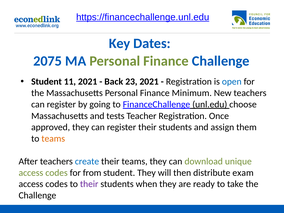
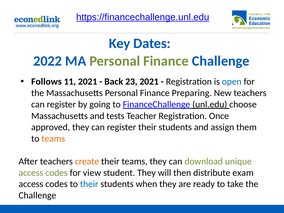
2075: 2075 -> 2022
Student at (47, 82): Student -> Follows
Minimum: Minimum -> Preparing
create colour: blue -> orange
from: from -> view
their at (89, 184) colour: purple -> blue
